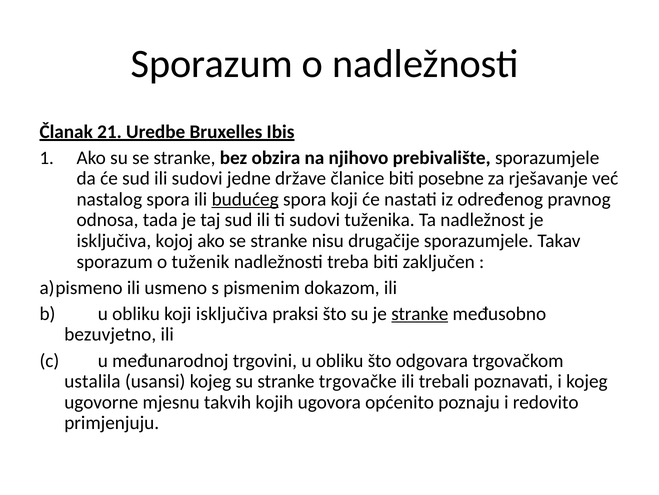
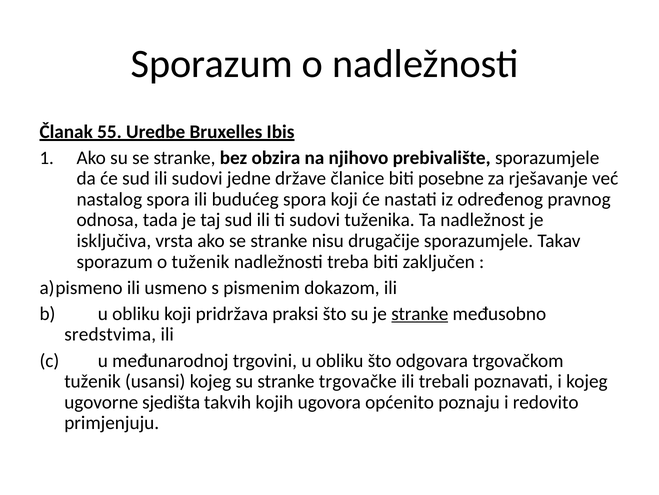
21: 21 -> 55
budućeg underline: present -> none
kojoj: kojoj -> vrsta
koji isključiva: isključiva -> pridržava
bezuvjetno: bezuvjetno -> sredstvima
ustalila at (92, 381): ustalila -> tuženik
mjesnu: mjesnu -> sjedišta
